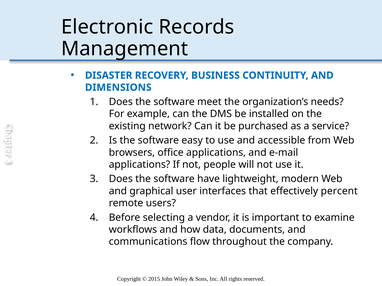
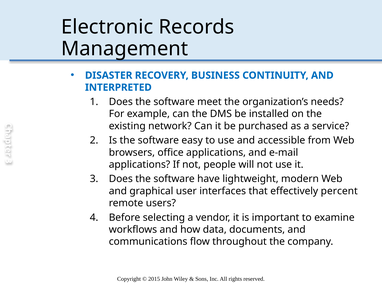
DIMENSIONS: DIMENSIONS -> INTERPRETED
